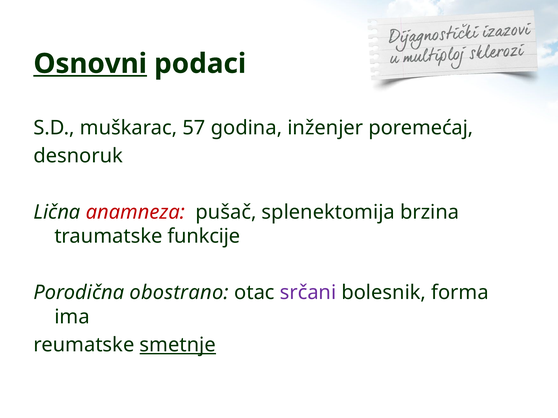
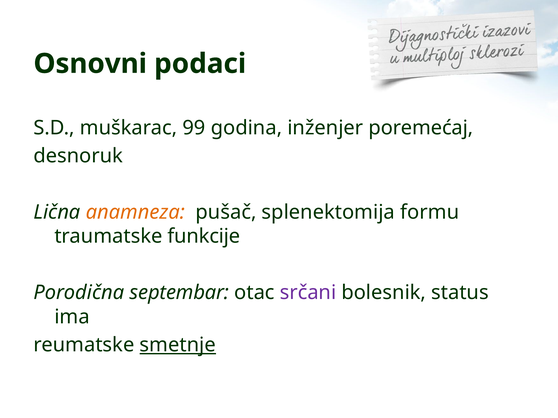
Osnovni underline: present -> none
57: 57 -> 99
anamneza colour: red -> orange
brzina: brzina -> formu
obostrano: obostrano -> septembar
forma: forma -> status
